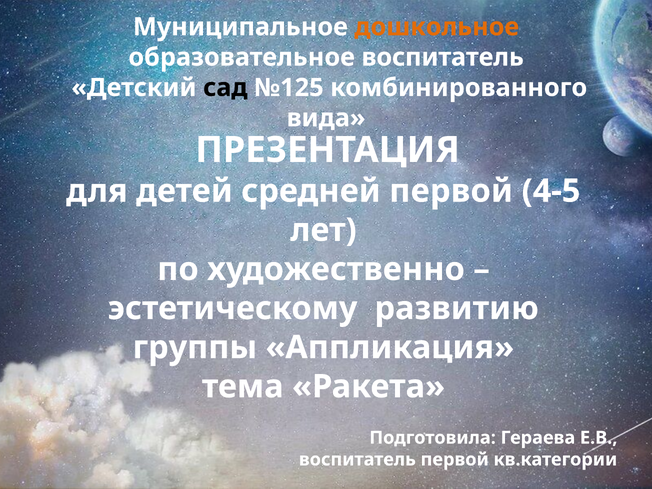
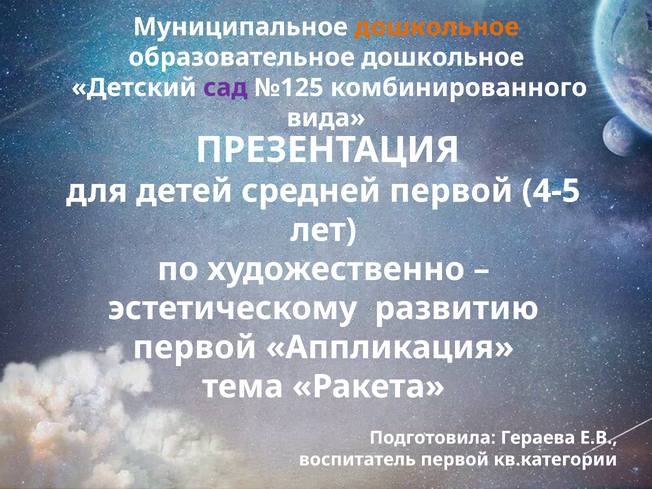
образовательное воспитатель: воспитатель -> дошкольное
сад colour: black -> purple
группы at (195, 347): группы -> первой
